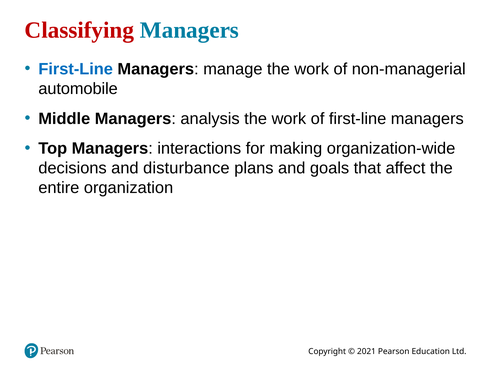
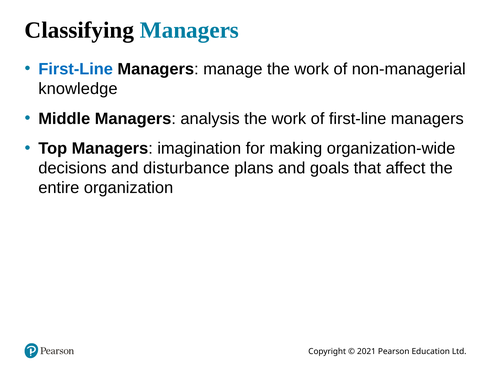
Classifying colour: red -> black
automobile: automobile -> knowledge
interactions: interactions -> imagination
